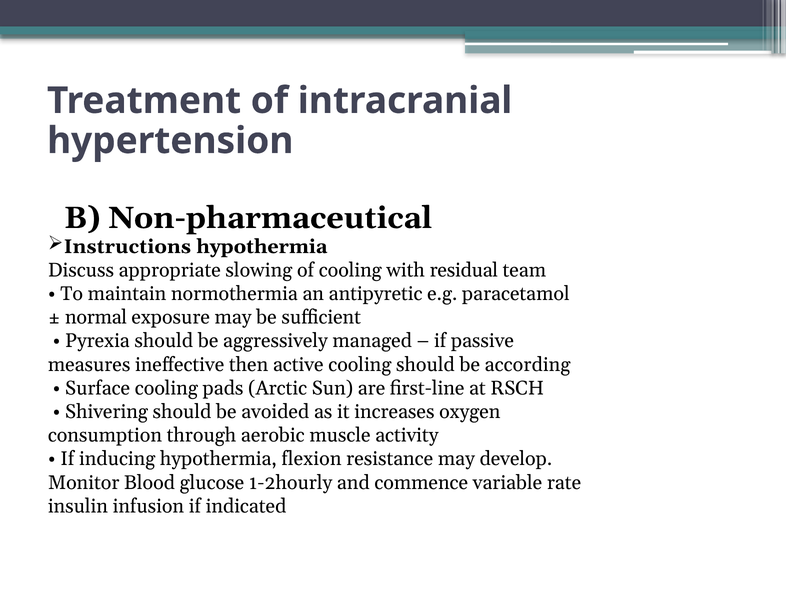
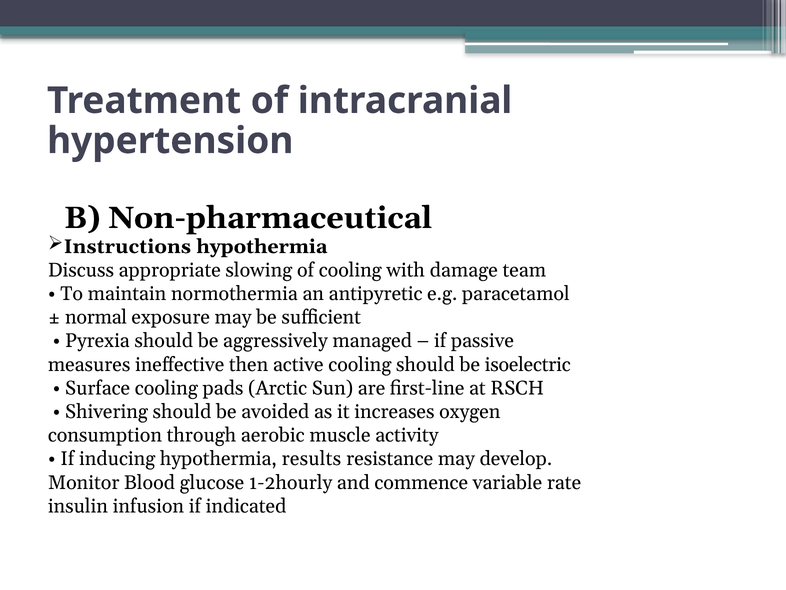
residual: residual -> damage
according: according -> isoelectric
flexion: flexion -> results
